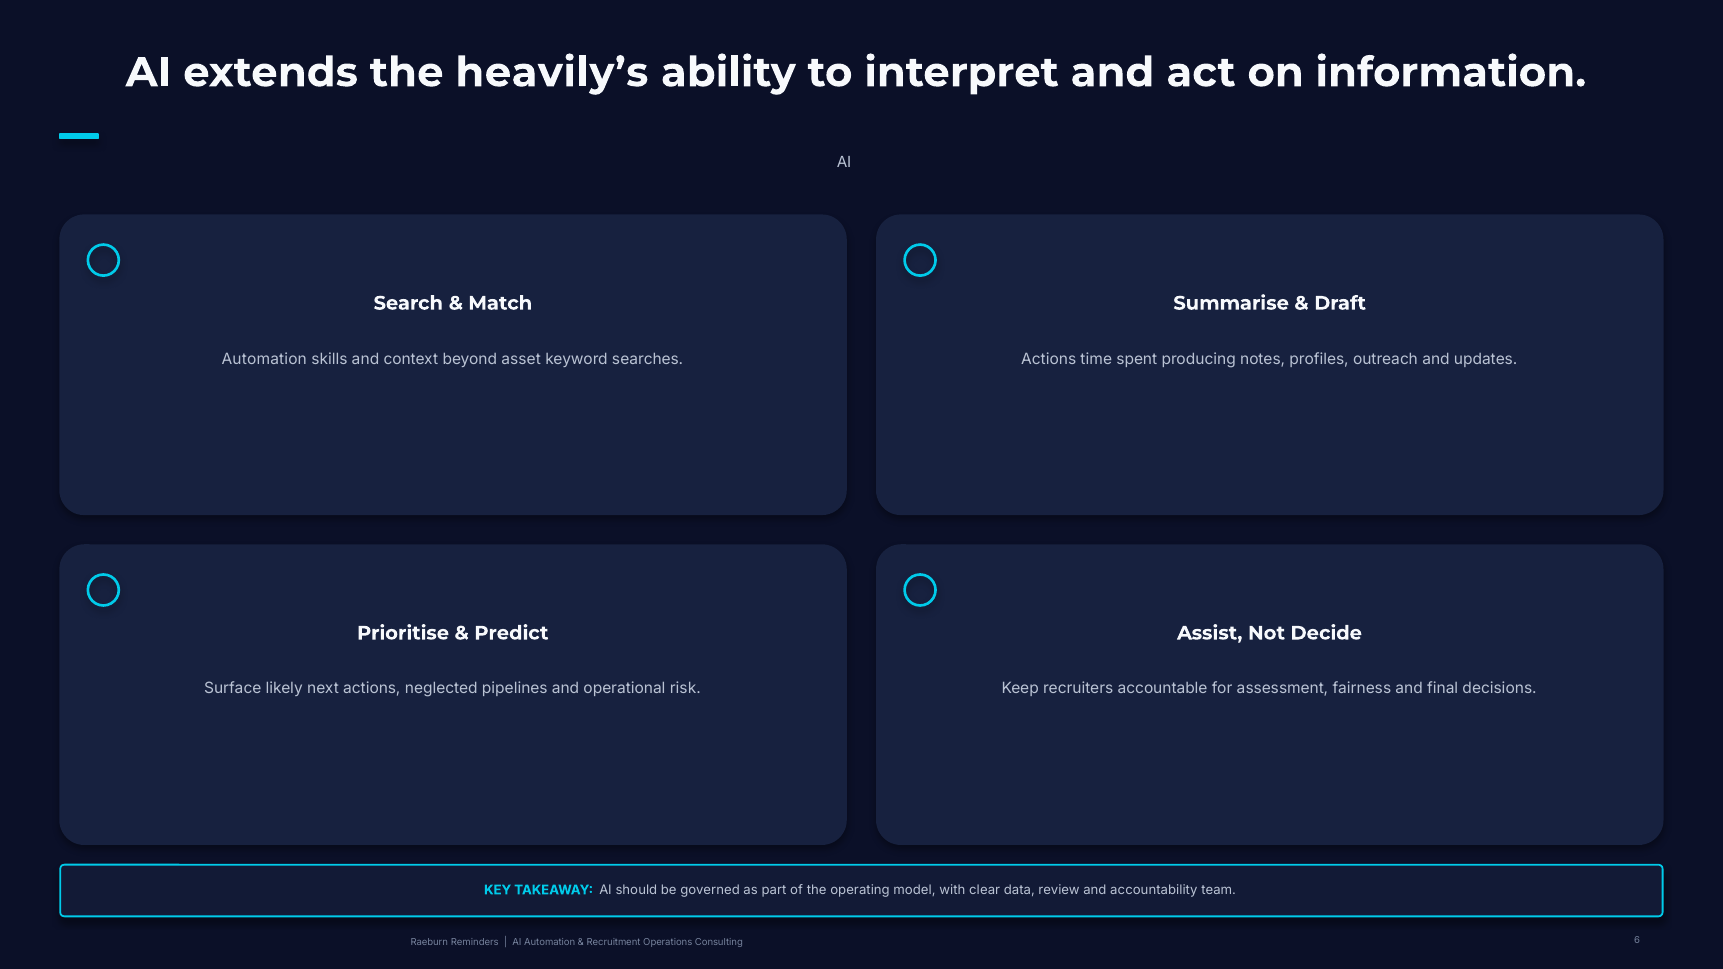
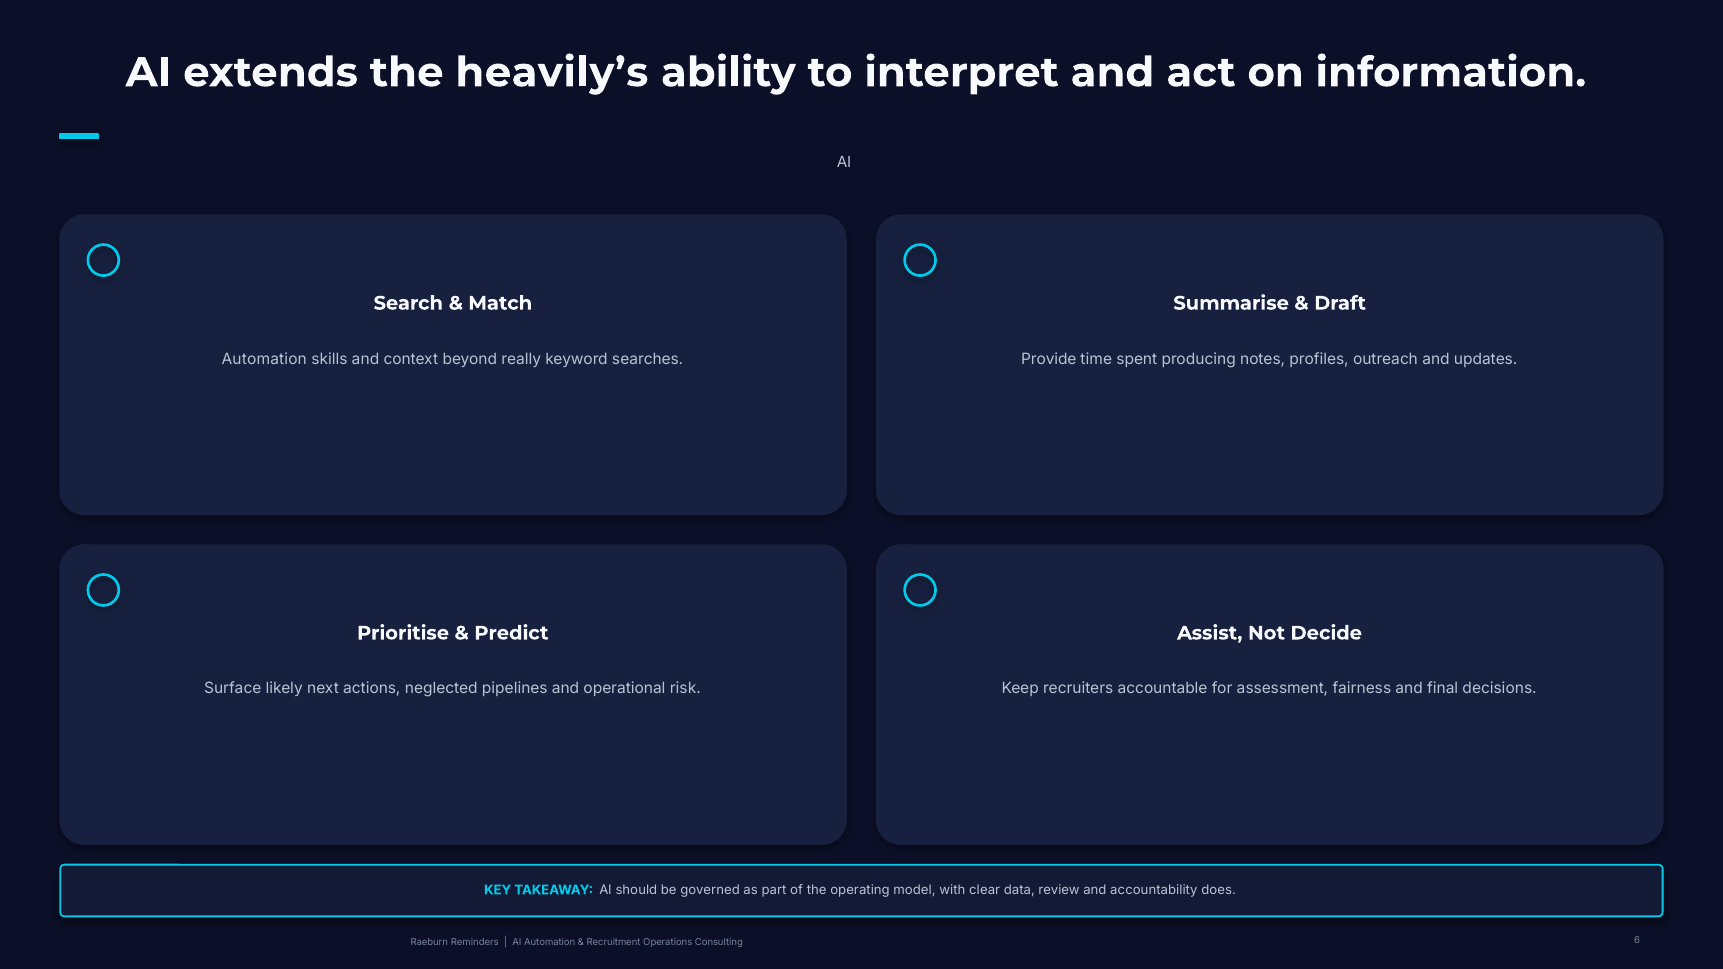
asset: asset -> really
Actions at (1049, 359): Actions -> Provide
team: team -> does
